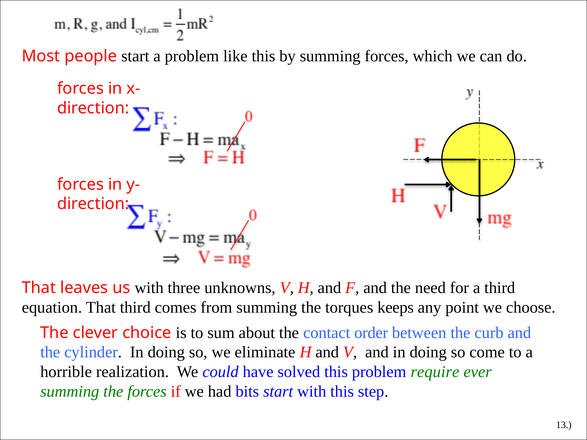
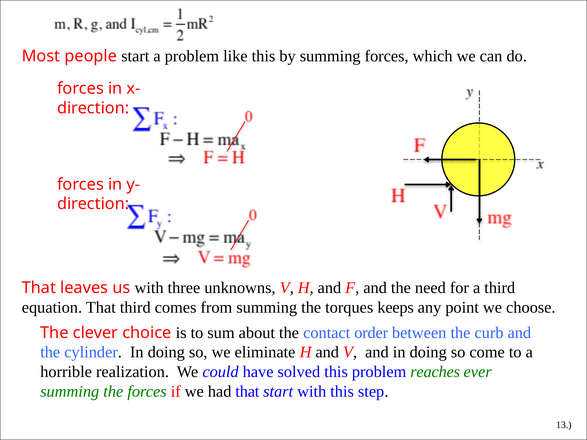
require: require -> reaches
had bits: bits -> that
